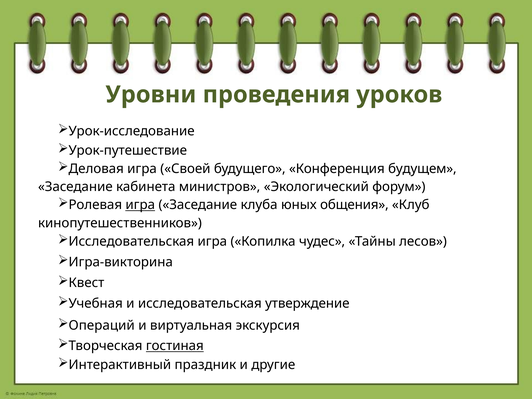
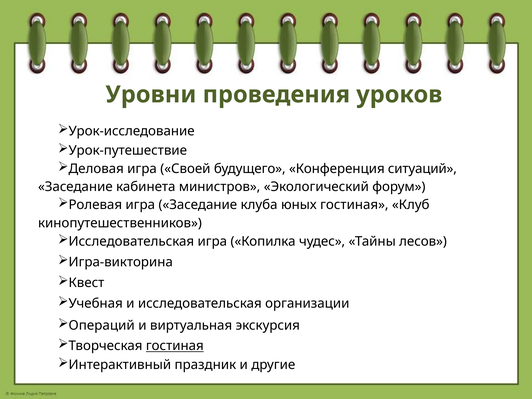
будущем: будущем -> ситуаций
игра at (140, 205) underline: present -> none
юных общения: общения -> гостиная
утверждение: утверждение -> организации
